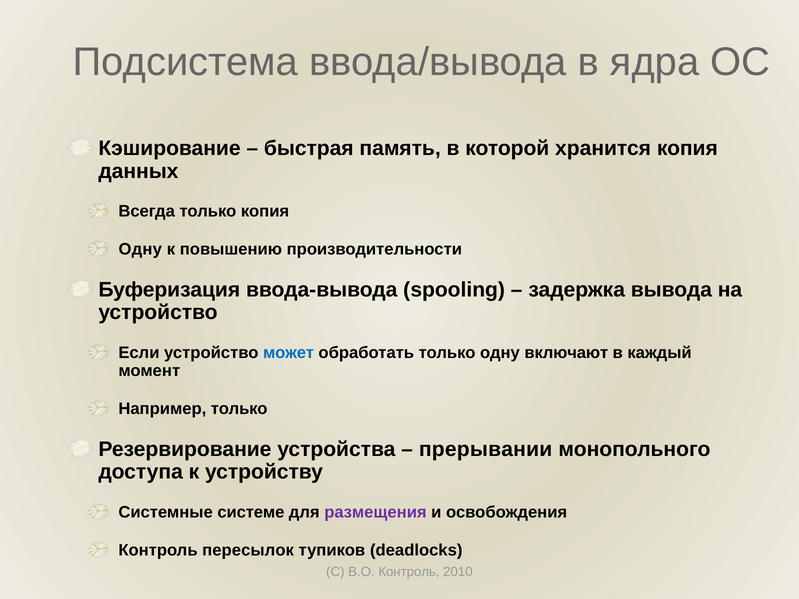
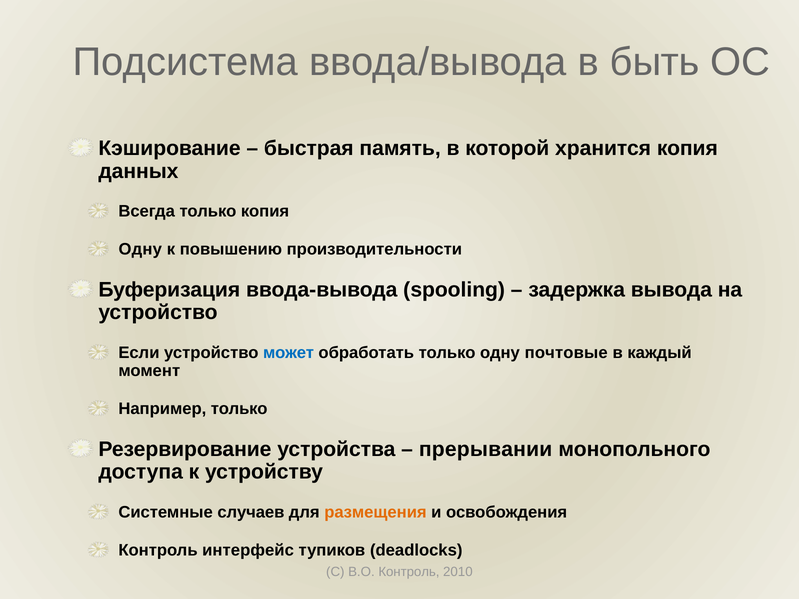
ядра: ядра -> быть
включают: включают -> почтовые
системе: системе -> случаев
размещения colour: purple -> orange
пересылок: пересылок -> интерфейс
